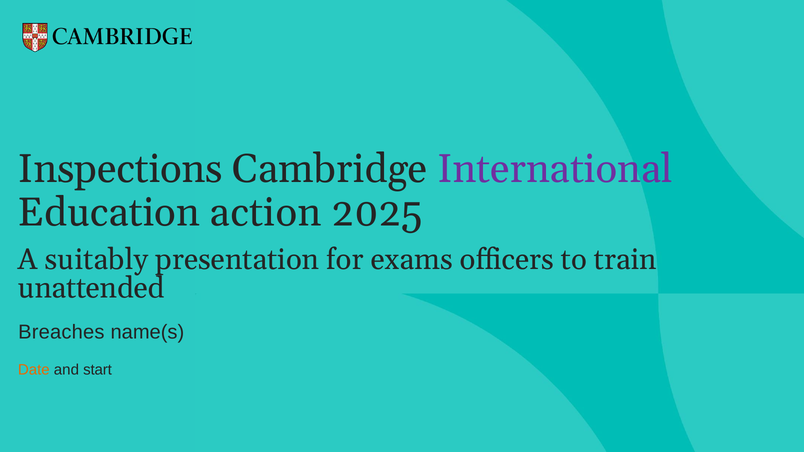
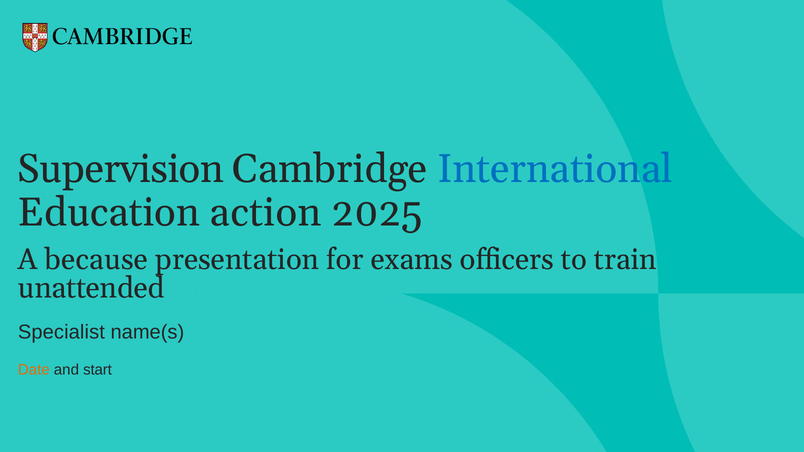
Inspections: Inspections -> Supervision
International colour: purple -> blue
suitably: suitably -> because
Breaches: Breaches -> Specialist
